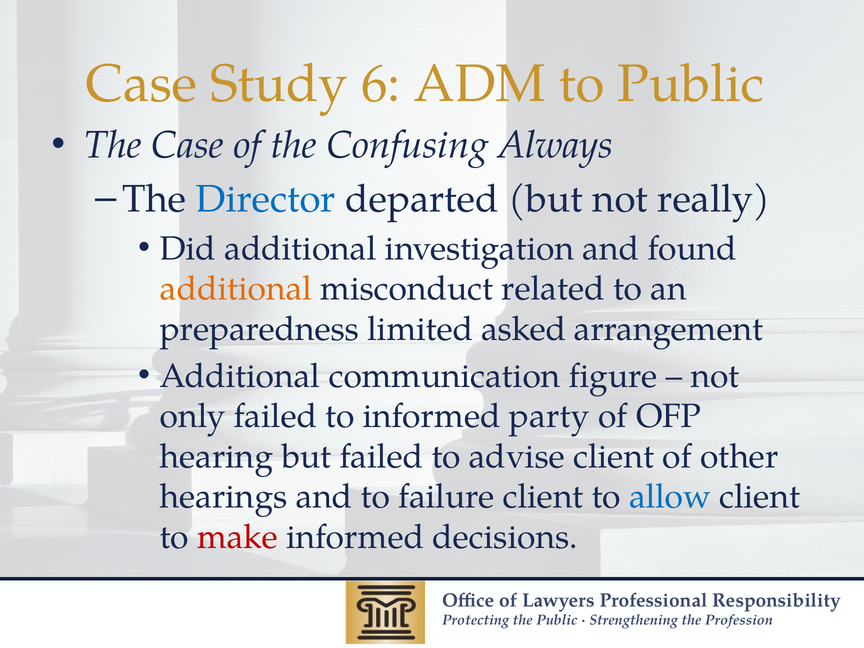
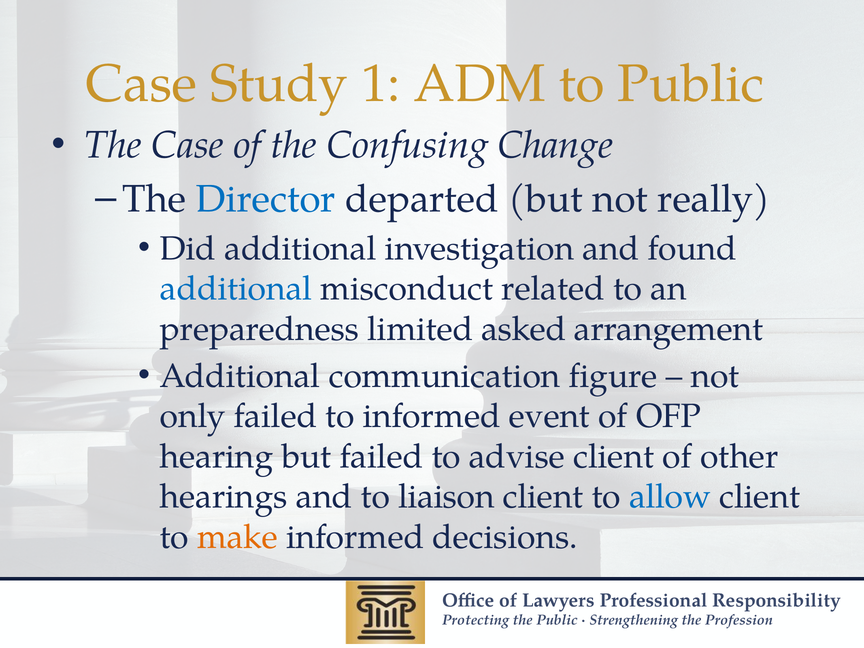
6: 6 -> 1
Always: Always -> Change
additional at (236, 289) colour: orange -> blue
party: party -> event
failure: failure -> liaison
make colour: red -> orange
